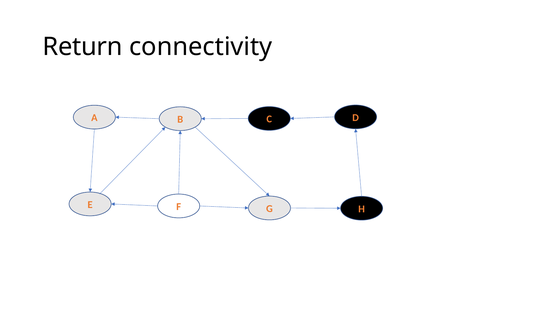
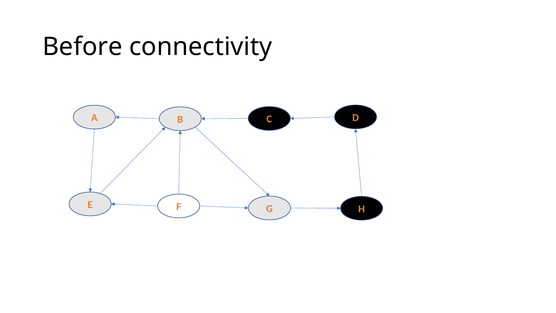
Return: Return -> Before
